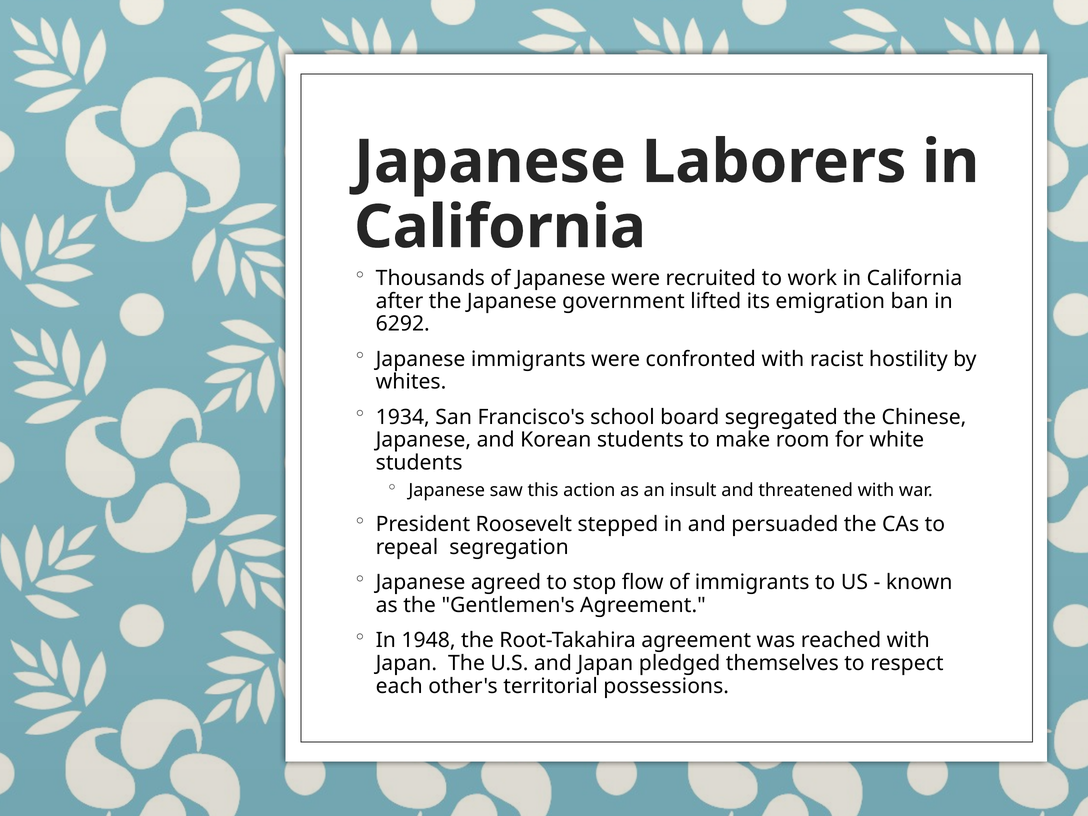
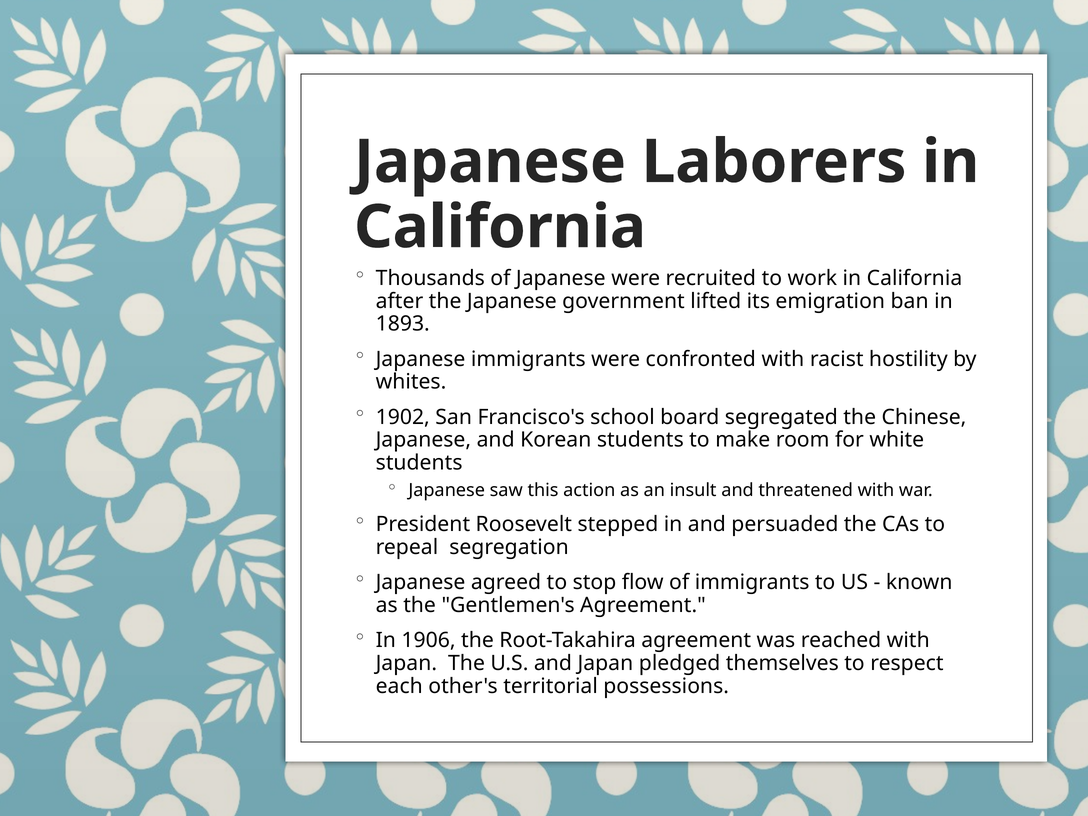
6292: 6292 -> 1893
1934: 1934 -> 1902
1948: 1948 -> 1906
